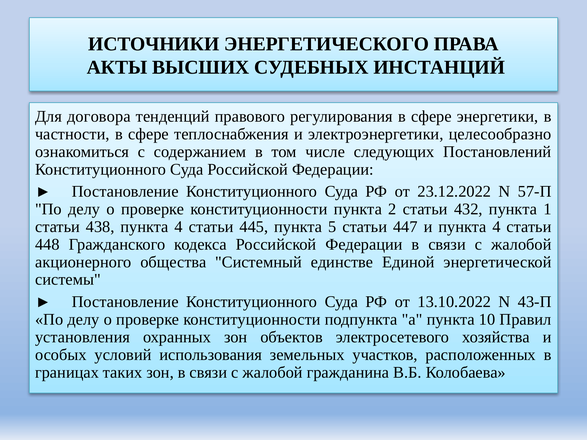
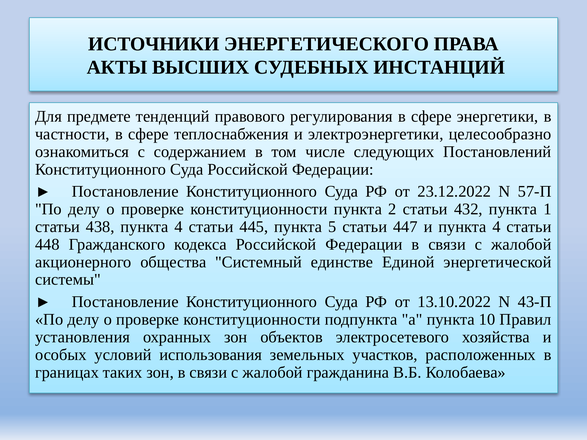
договора: договора -> предмете
